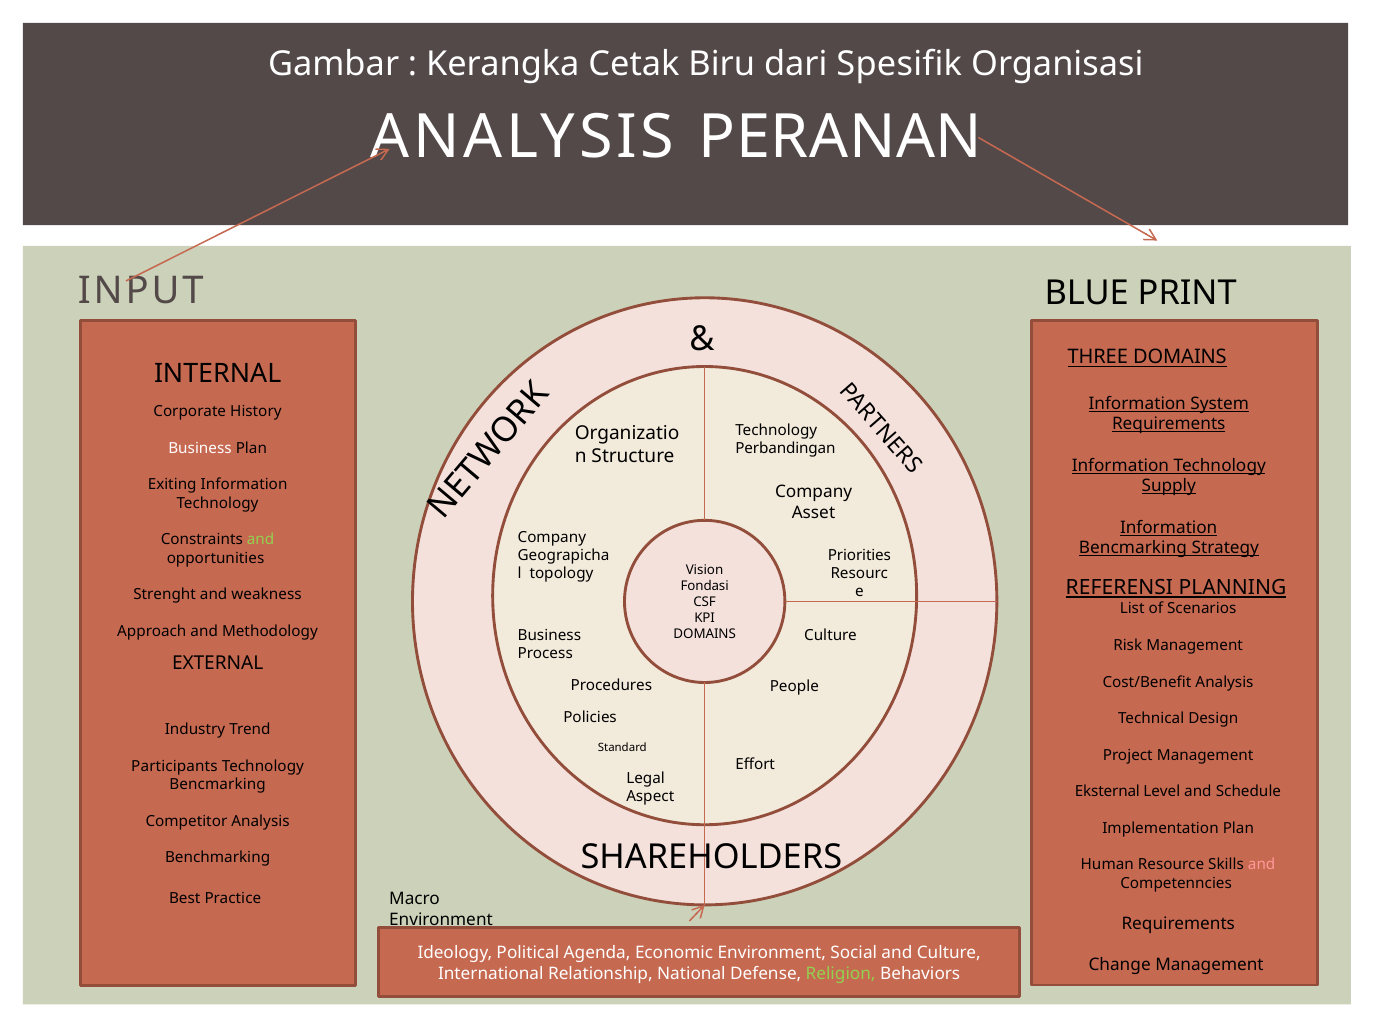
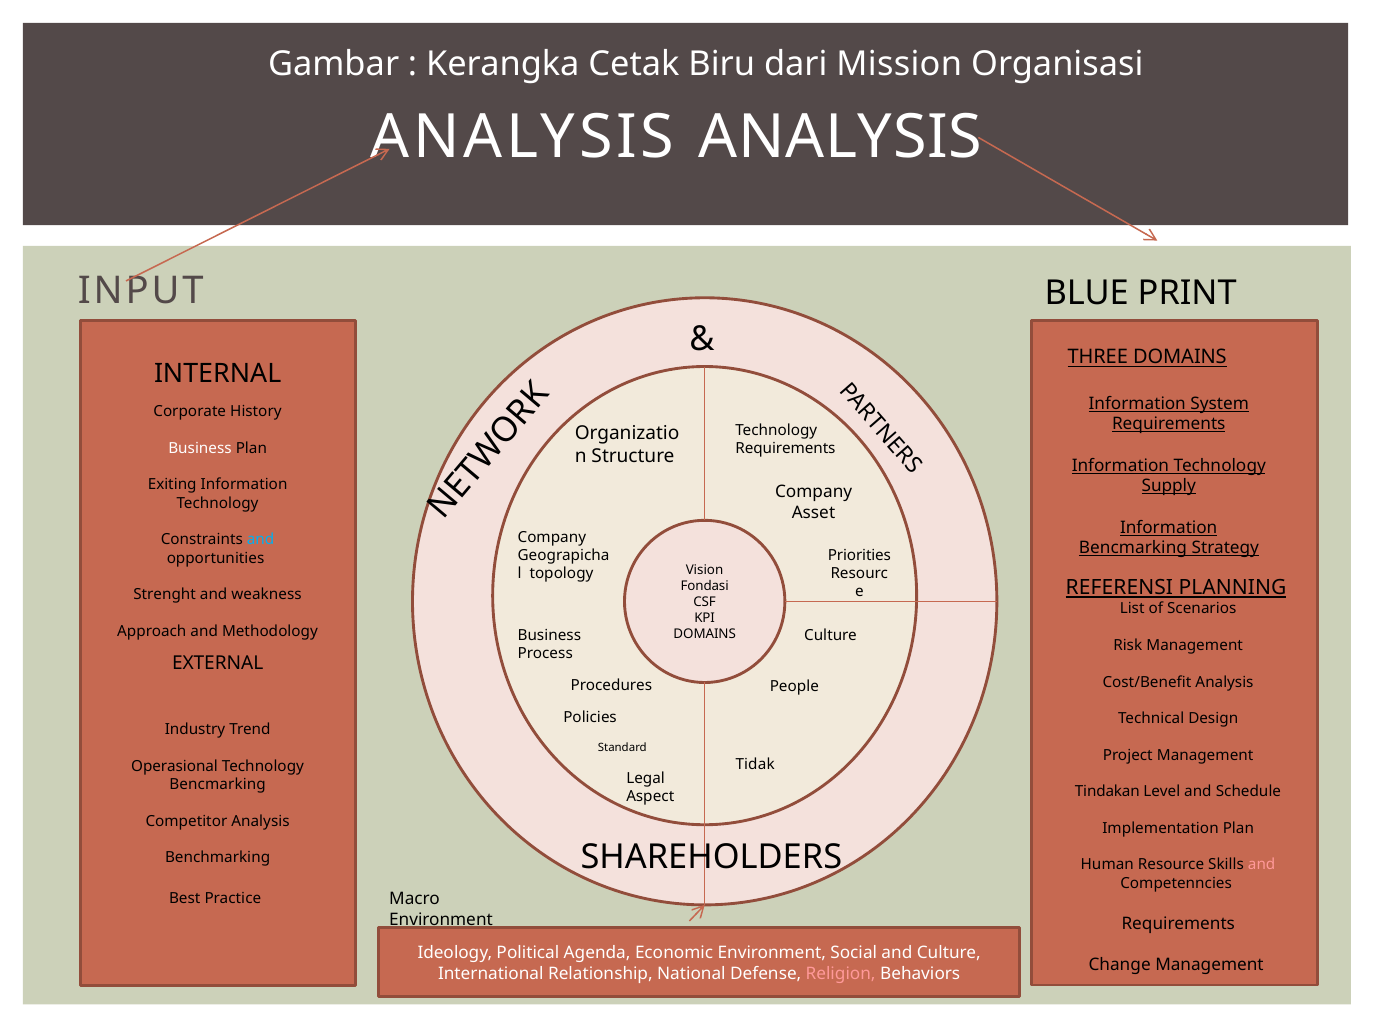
Spesifik: Spesifik -> Mission
ANALYSIS PERANAN: PERANAN -> ANALYSIS
Perbandingan at (785, 449): Perbandingan -> Requirements
and at (261, 540) colour: light green -> light blue
Effort: Effort -> Tidak
Participants: Participants -> Operasional
Eksternal: Eksternal -> Tindakan
Religion colour: light green -> pink
